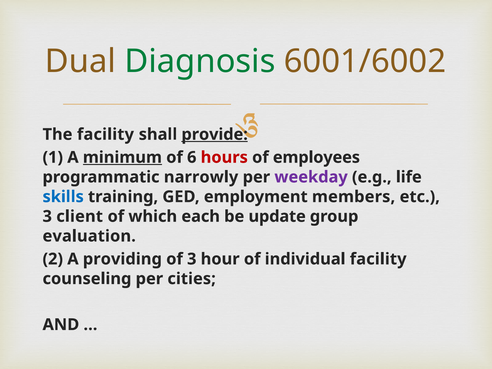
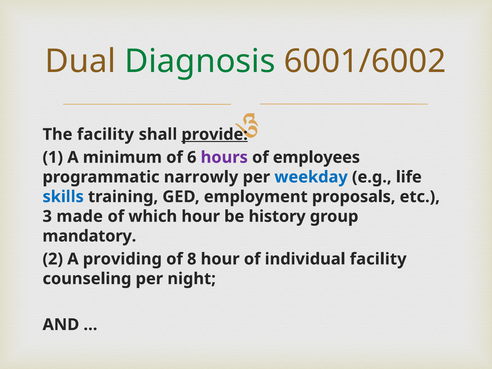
minimum underline: present -> none
hours colour: red -> purple
weekday colour: purple -> blue
members: members -> proposals
client: client -> made
which each: each -> hour
update: update -> history
evaluation: evaluation -> mandatory
of 3: 3 -> 8
cities: cities -> night
